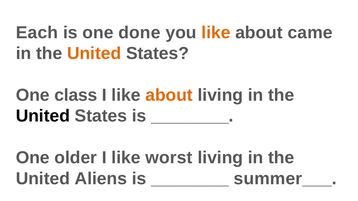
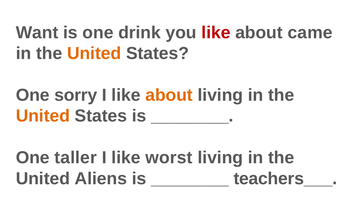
Each: Each -> Want
done: done -> drink
like at (216, 33) colour: orange -> red
class: class -> sorry
United at (43, 116) colour: black -> orange
older: older -> taller
summer___: summer___ -> teachers___
